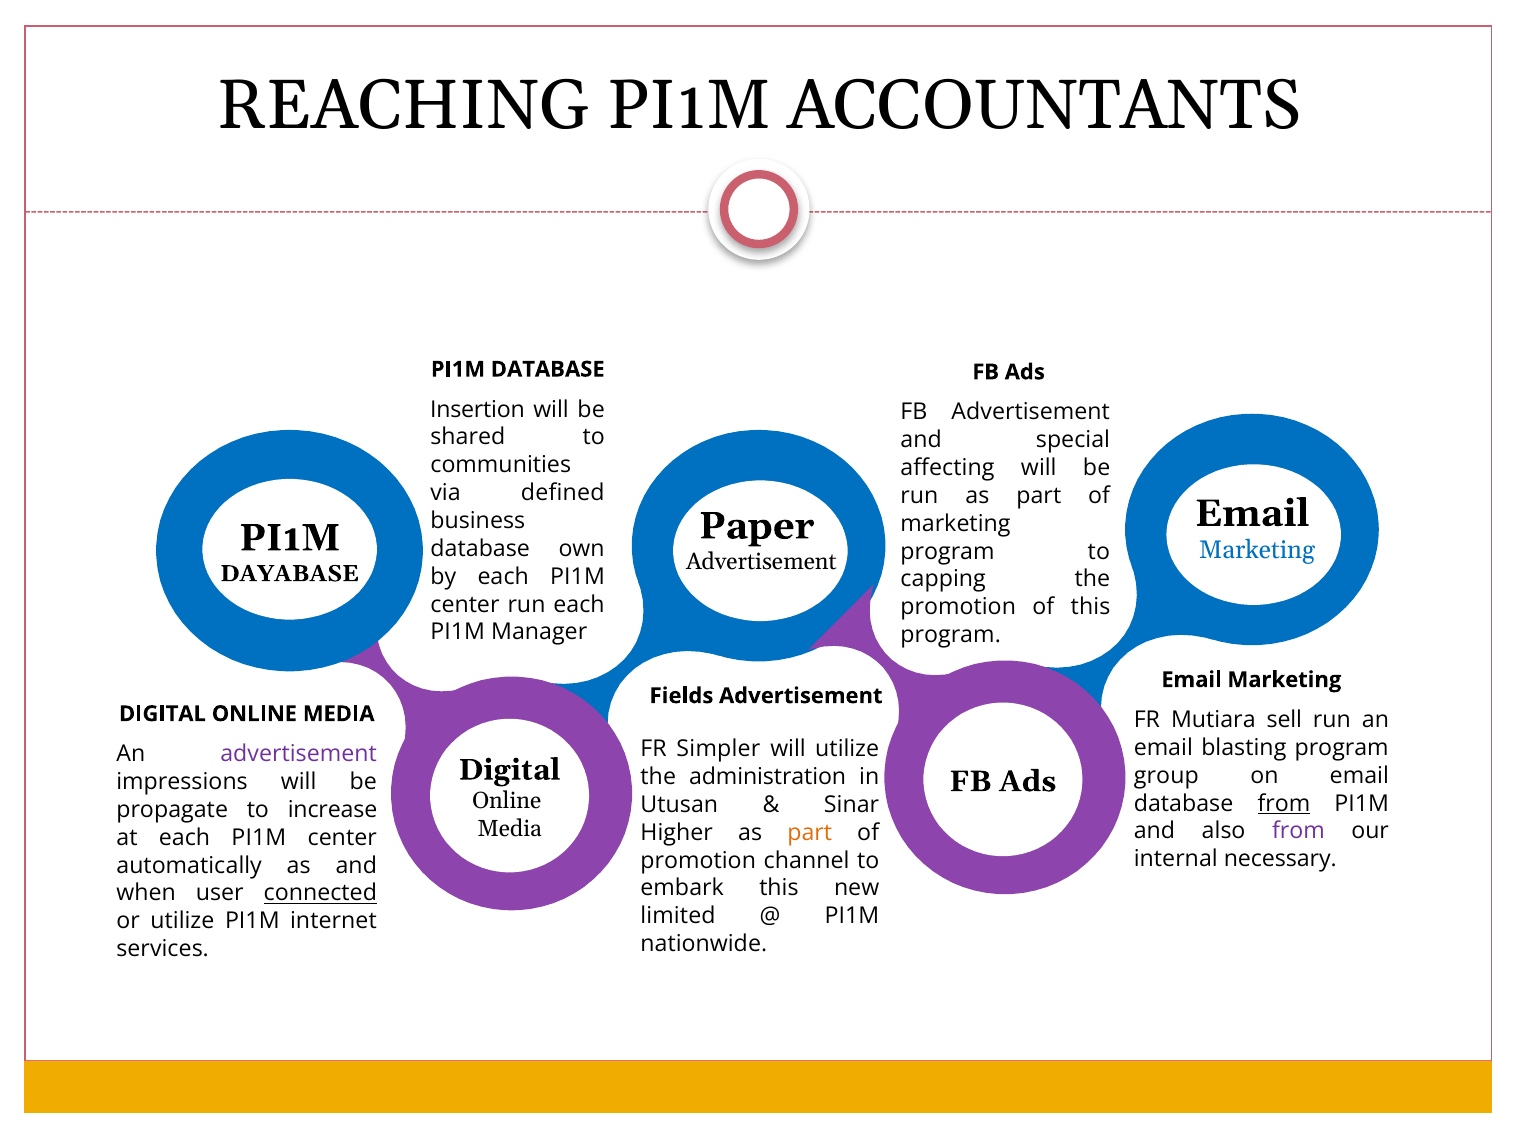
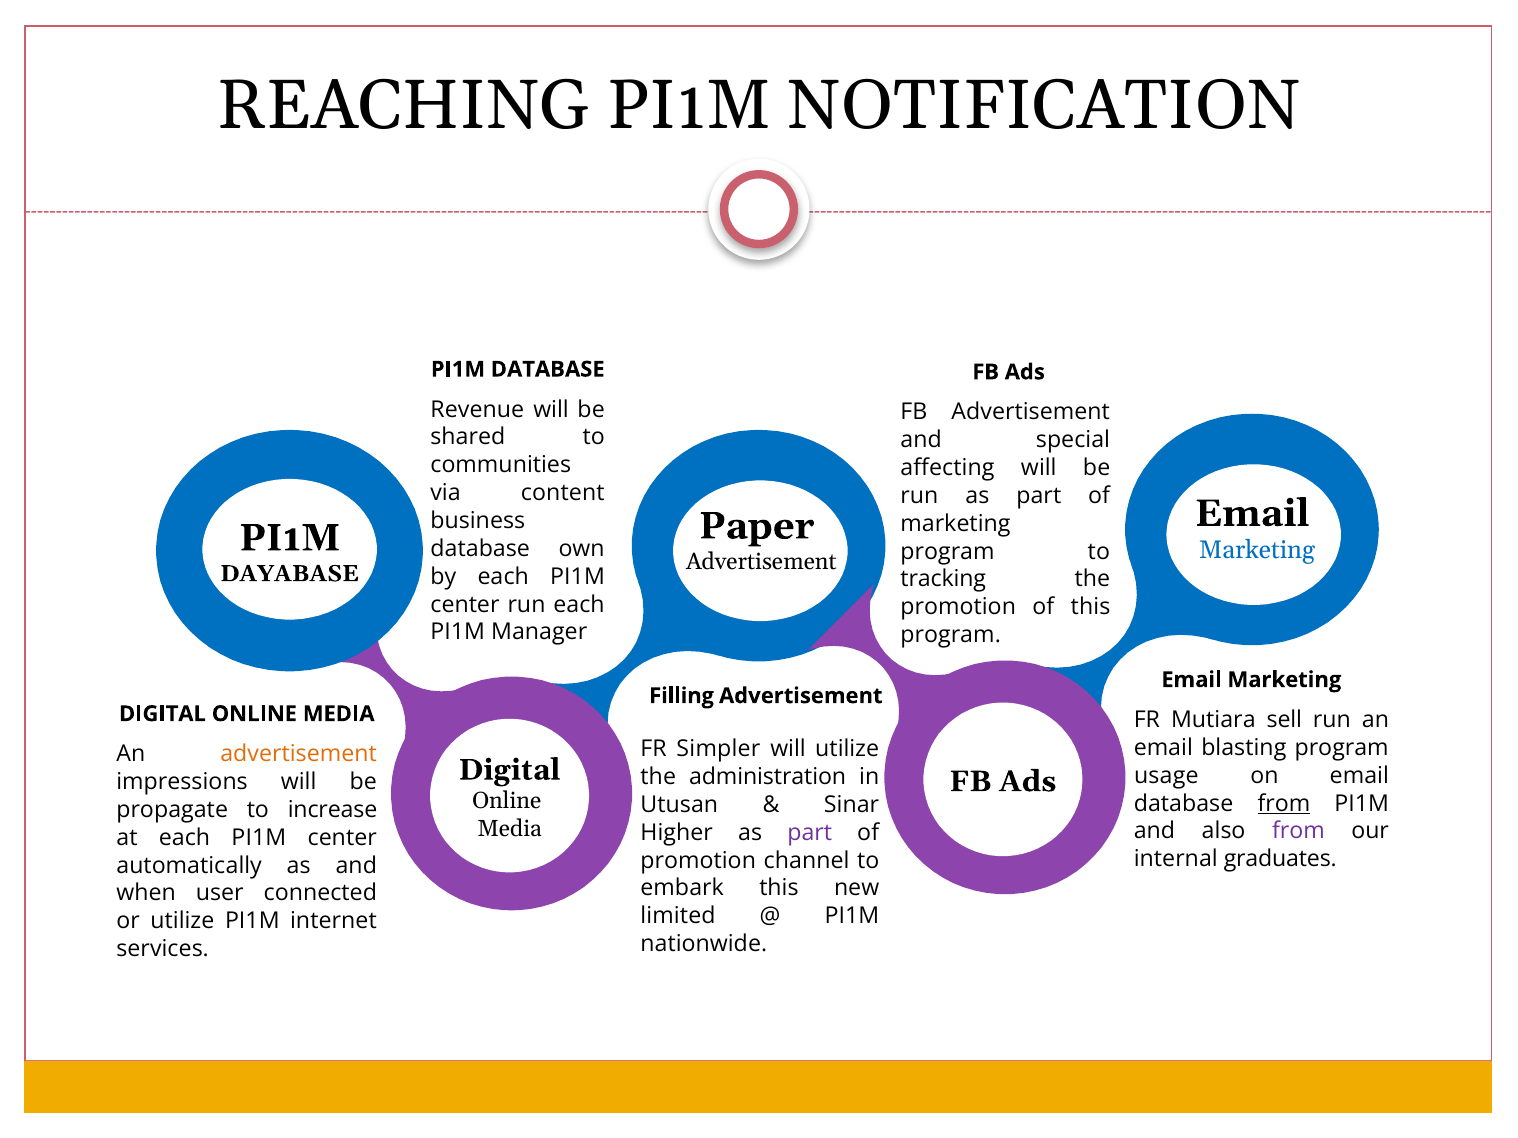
ACCOUNTANTS: ACCOUNTANTS -> NOTIFICATION
Insertion: Insertion -> Revenue
defined: defined -> content
capping: capping -> tracking
Fields: Fields -> Filling
advertisement at (299, 754) colour: purple -> orange
group: group -> usage
part at (810, 833) colour: orange -> purple
necessary: necessary -> graduates
connected underline: present -> none
